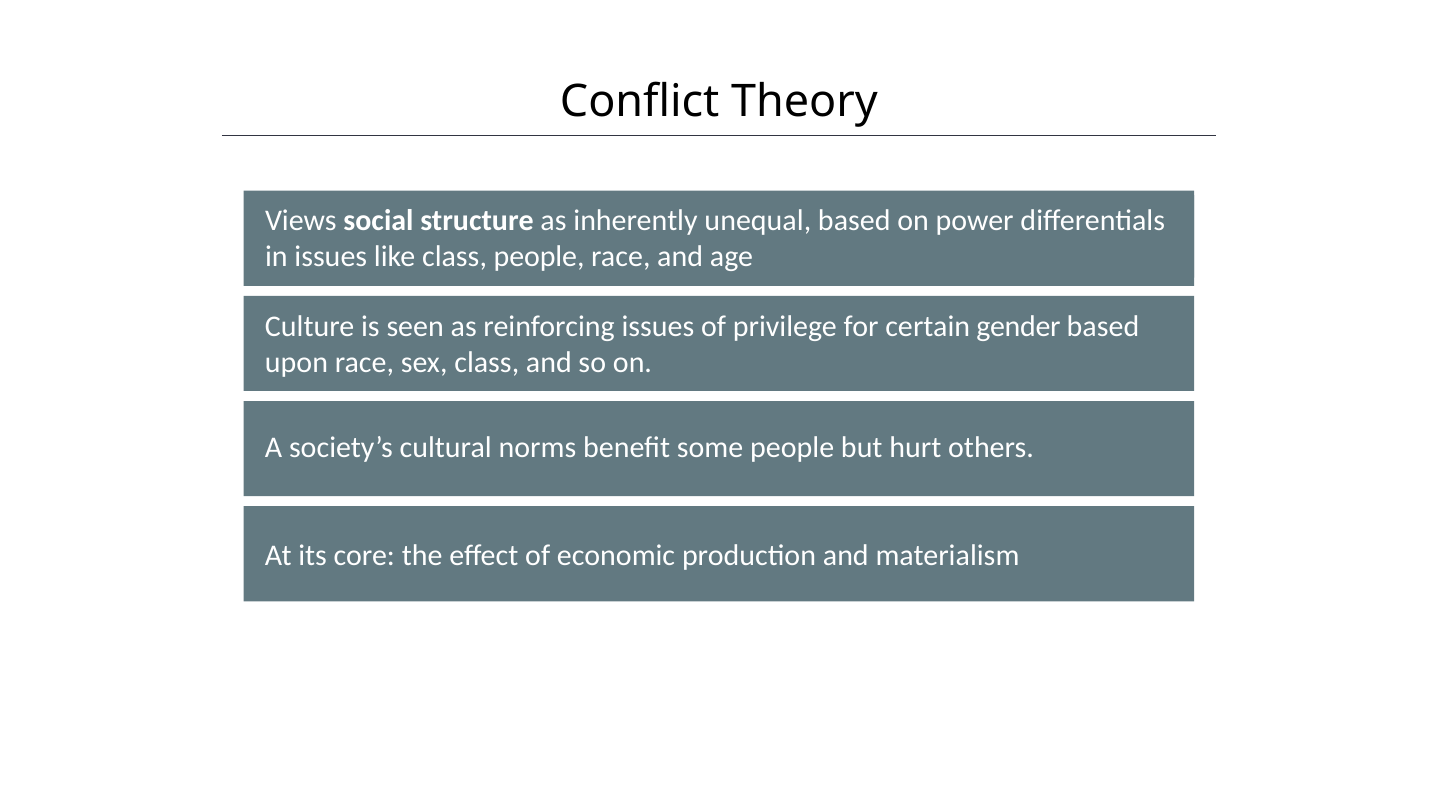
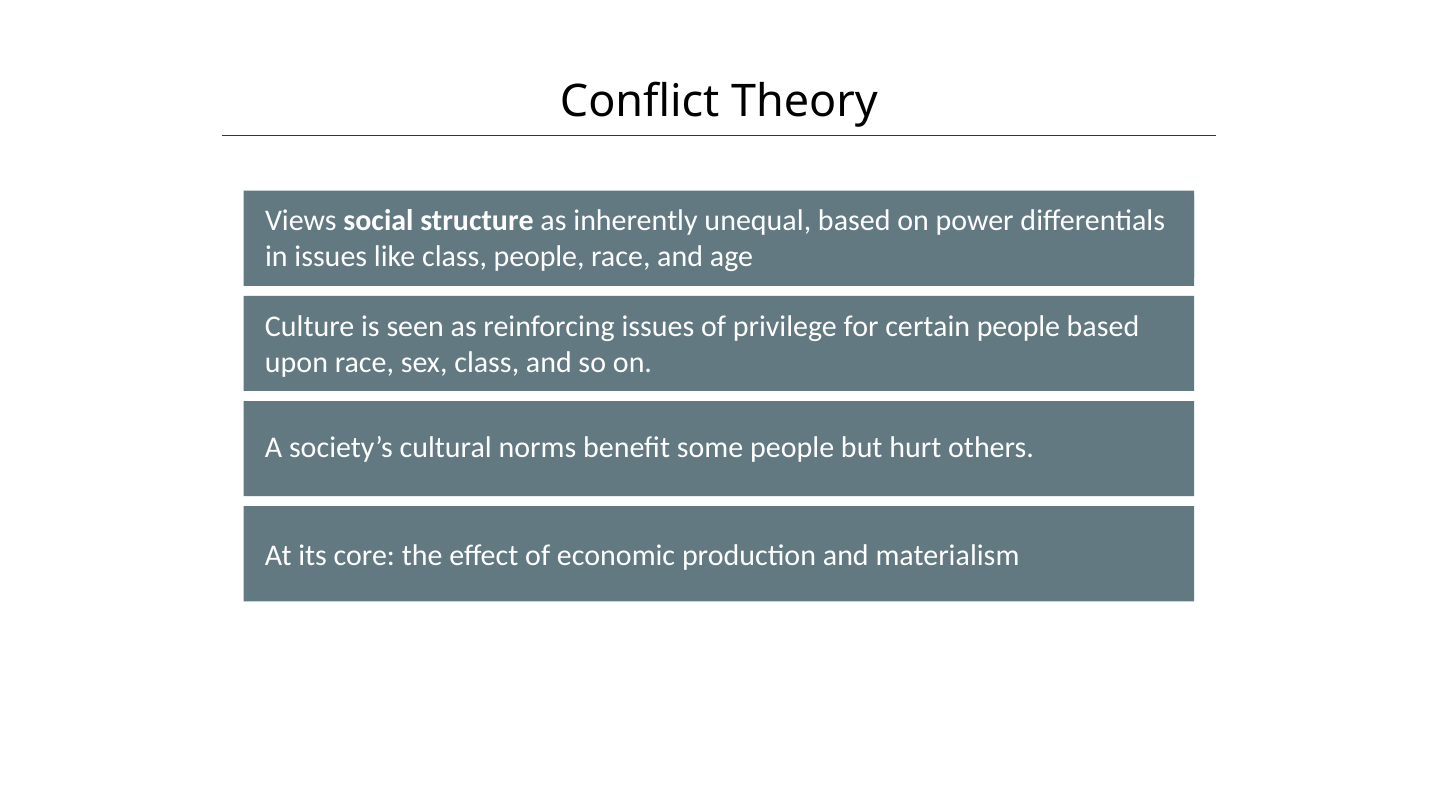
certain gender: gender -> people
